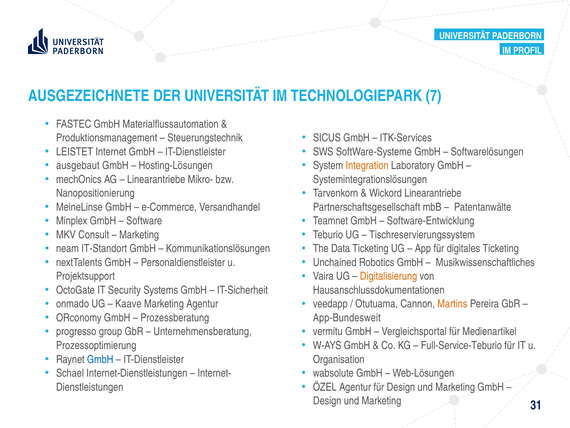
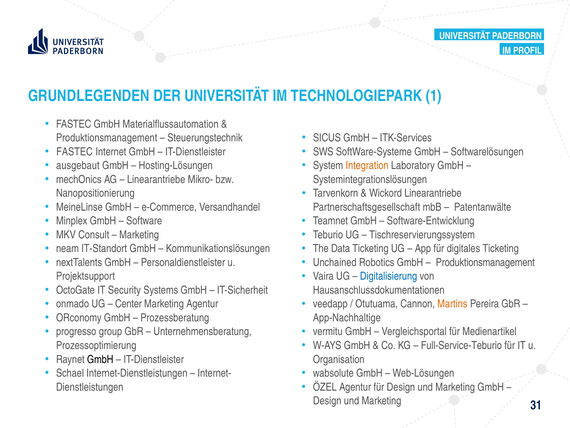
AUSGEZEICHNETE: AUSGEZEICHNETE -> GRUNDLEGENDEN
7: 7 -> 1
LEISTET at (75, 152): LEISTET -> FASTEC
Musikwissenschaftliches at (485, 262): Musikwissenschaftliches -> Produktionsmanagement
Digitalisierung colour: orange -> blue
Kaave: Kaave -> Center
App-Bundesweit: App-Bundesweit -> App-Nachhaltige
GmbH at (100, 359) colour: blue -> black
